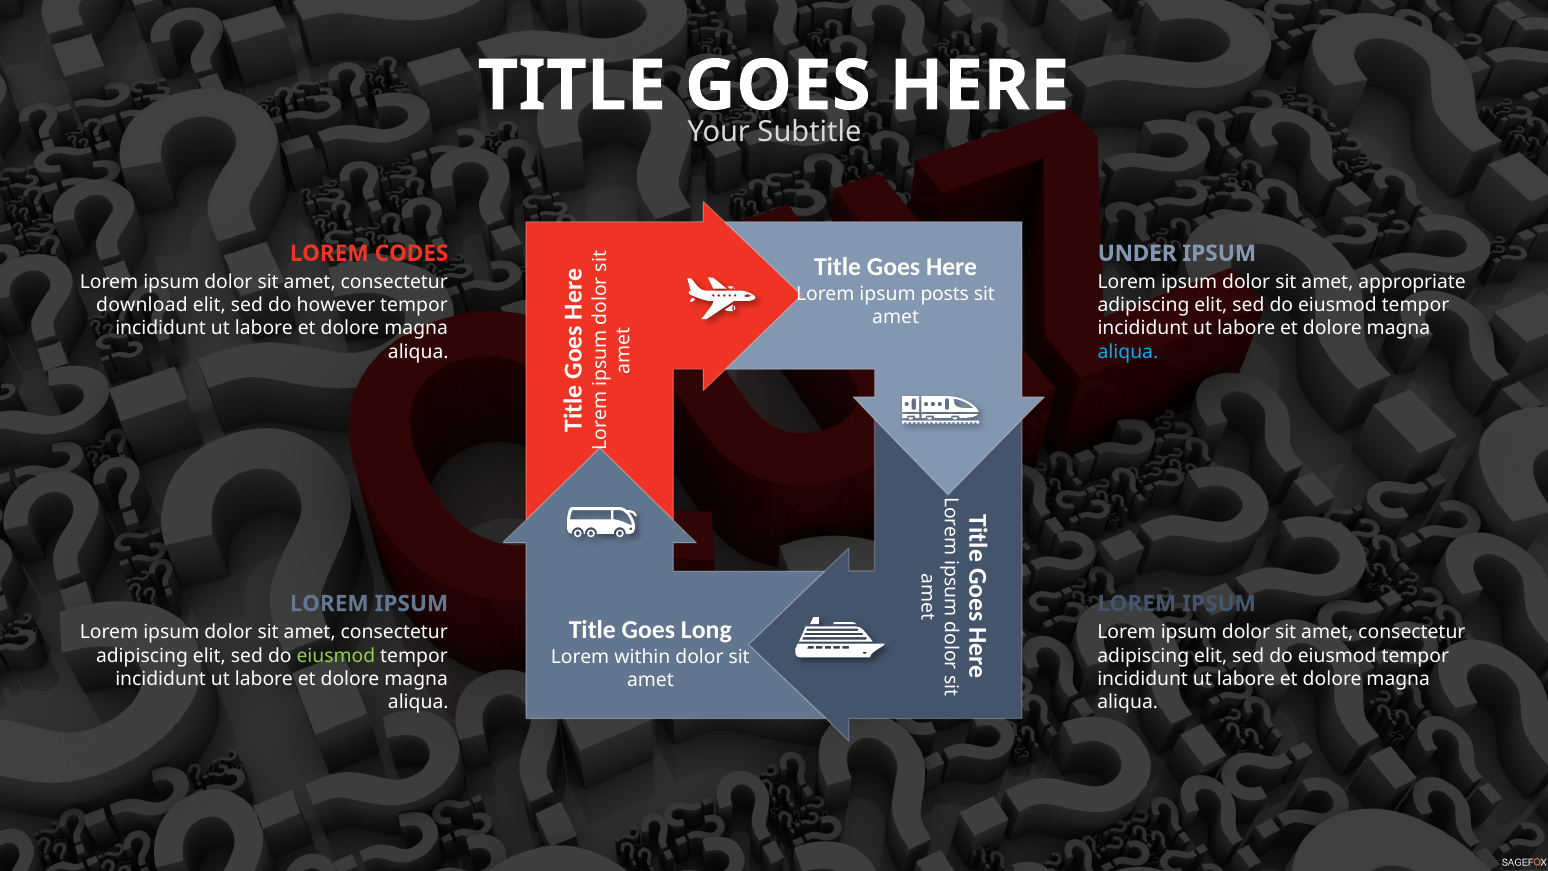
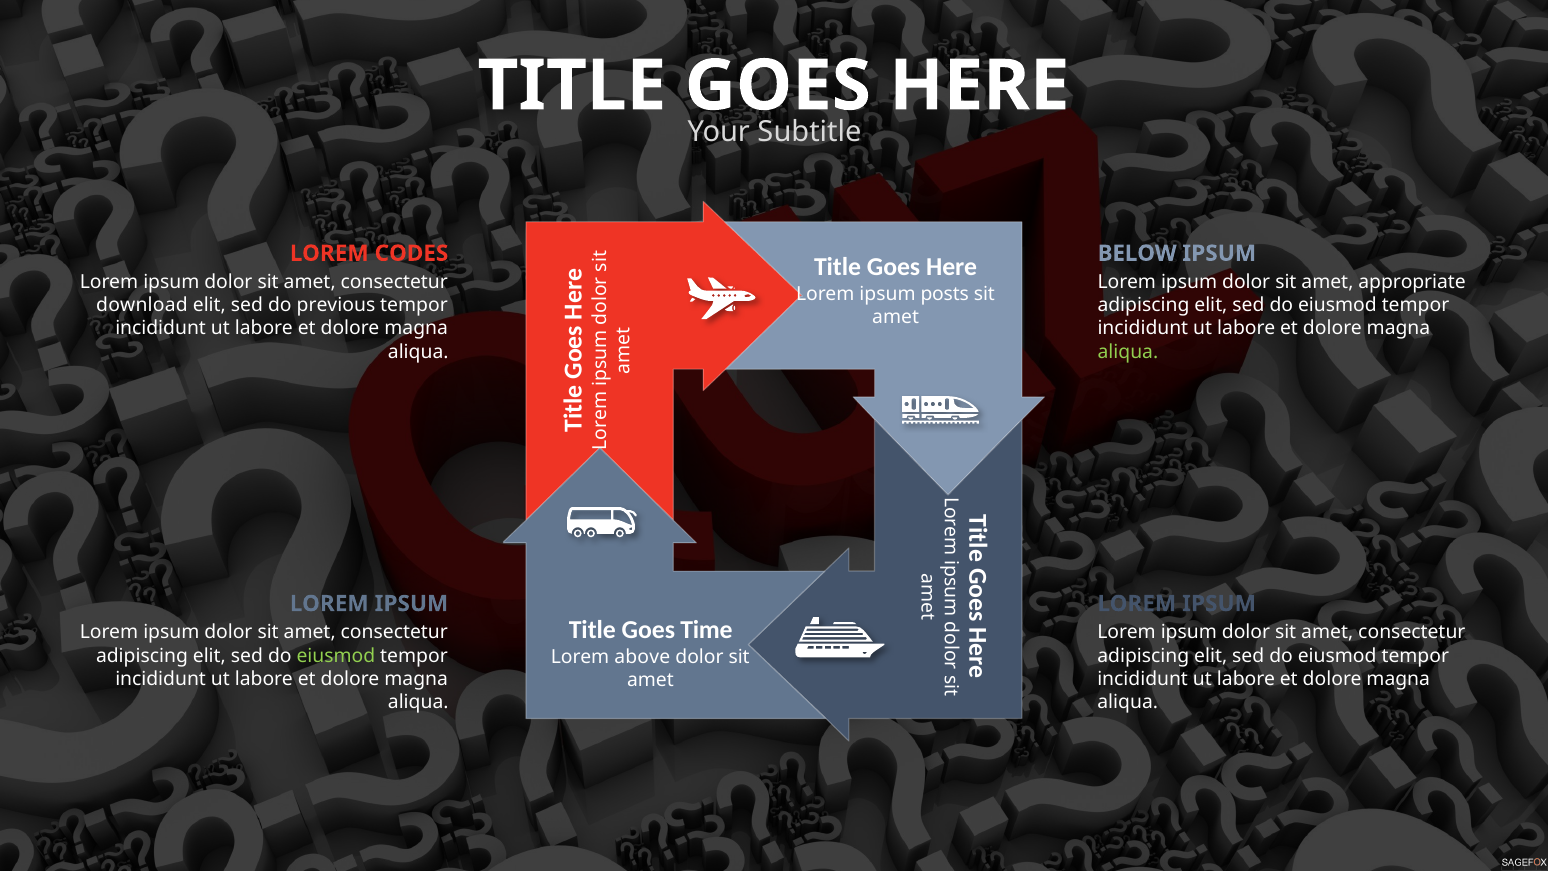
UNDER: UNDER -> BELOW
however: however -> previous
aliqua at (1128, 352) colour: light blue -> light green
Long: Long -> Time
within: within -> above
